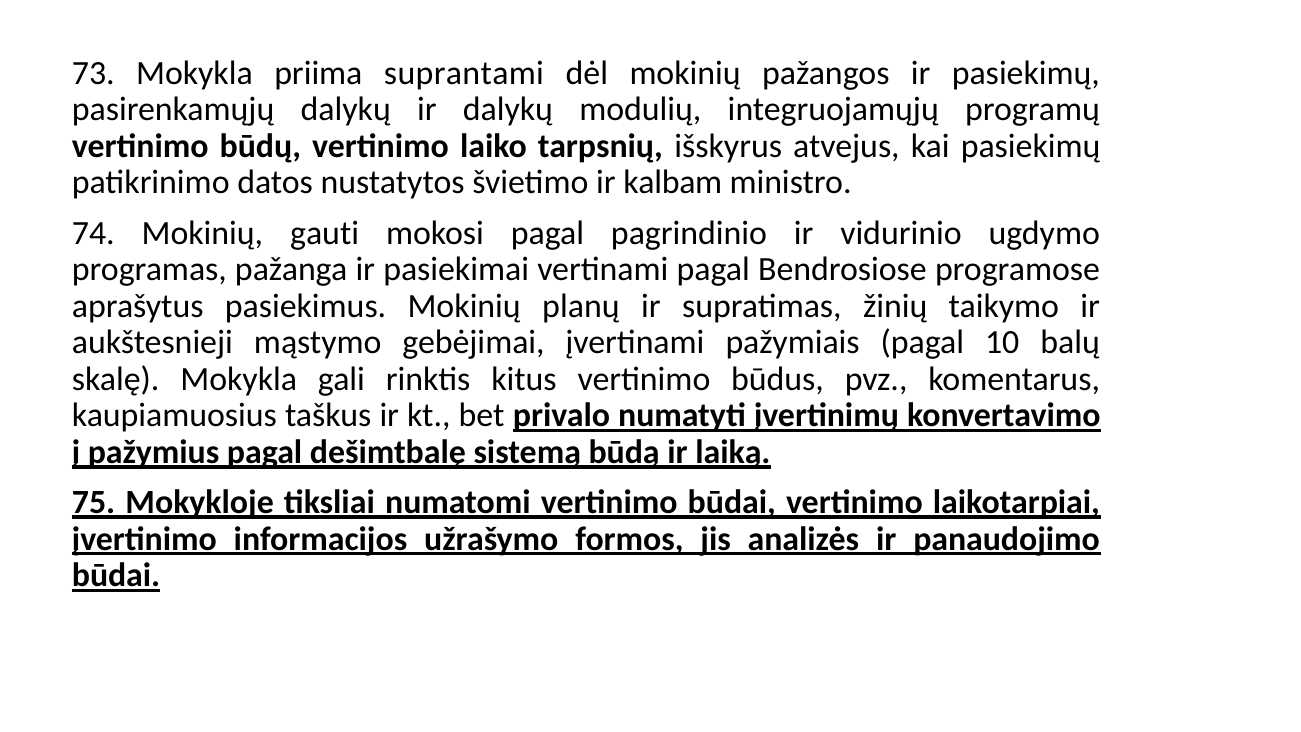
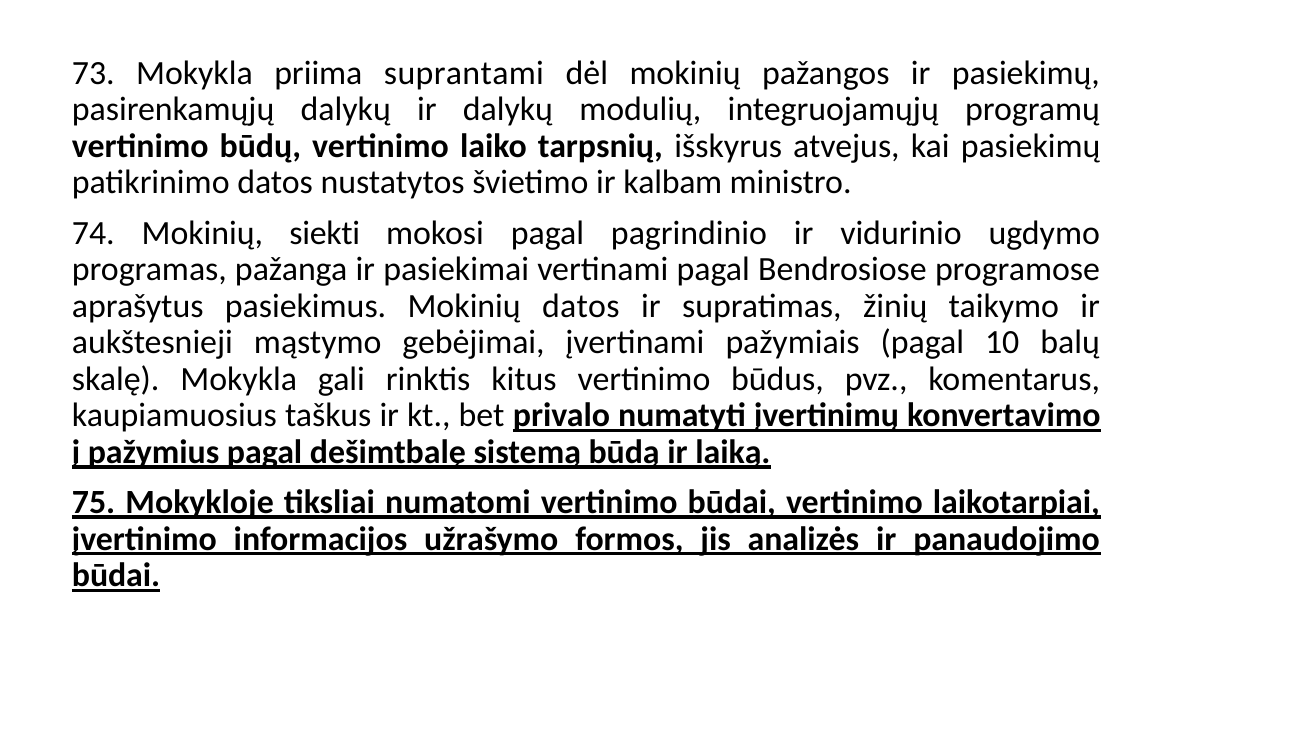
gauti: gauti -> siekti
Mokinių planų: planų -> datos
